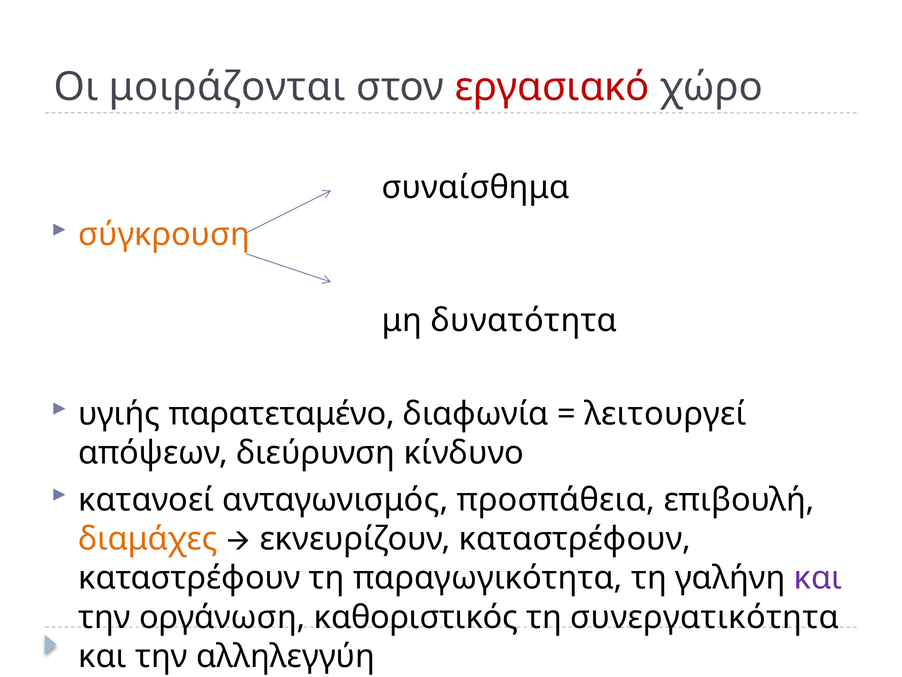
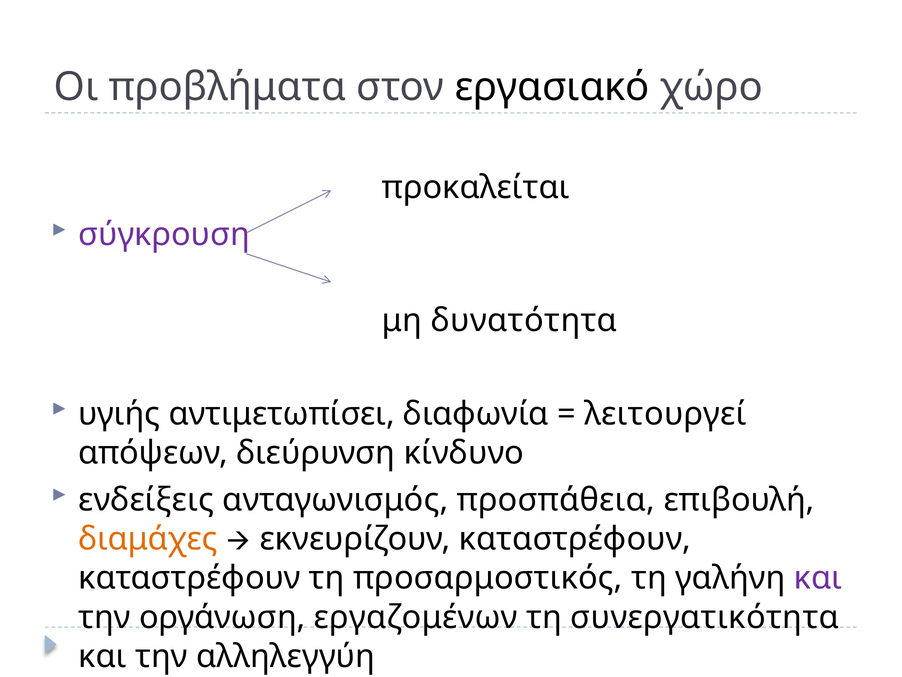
μοιράζονται: μοιράζονται -> προβλήματα
εργασιακό colour: red -> black
συναίσθημα: συναίσθημα -> προκαλείται
σύγκρουση colour: orange -> purple
παρατεταμένο: παρατεταμένο -> αντιμετωπίσει
κατανοεί: κατανοεί -> ενδείξεις
παραγωγικότητα: παραγωγικότητα -> προσαρμοστικός
καθοριστικός: καθοριστικός -> εργαζομένων
